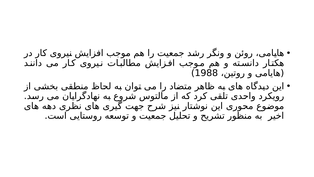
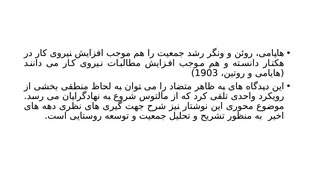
1988: 1988 -> 1903
